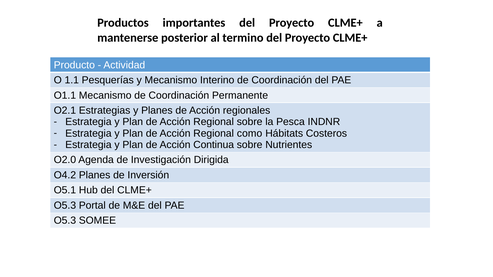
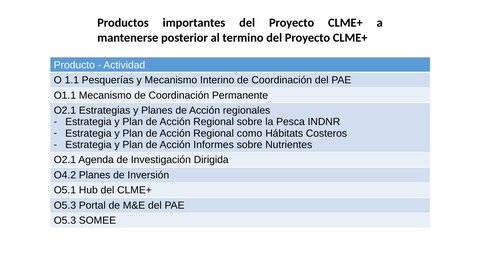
Continua: Continua -> Informes
O2.0 at (65, 160): O2.0 -> O2.1
